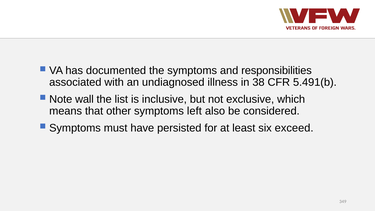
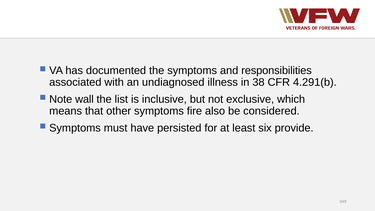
5.491(b: 5.491(b -> 4.291(b
left: left -> fire
exceed: exceed -> provide
